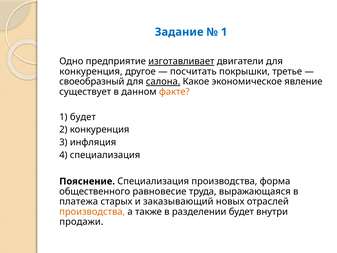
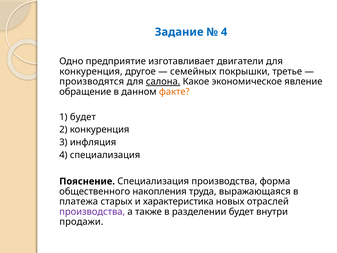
1 at (224, 32): 1 -> 4
изготавливает underline: present -> none
посчитать: посчитать -> семейных
своеобразный: своеобразный -> производятся
существует: существует -> обращение
равновесие: равновесие -> накопления
заказывающий: заказывающий -> характеристика
производства at (92, 212) colour: orange -> purple
